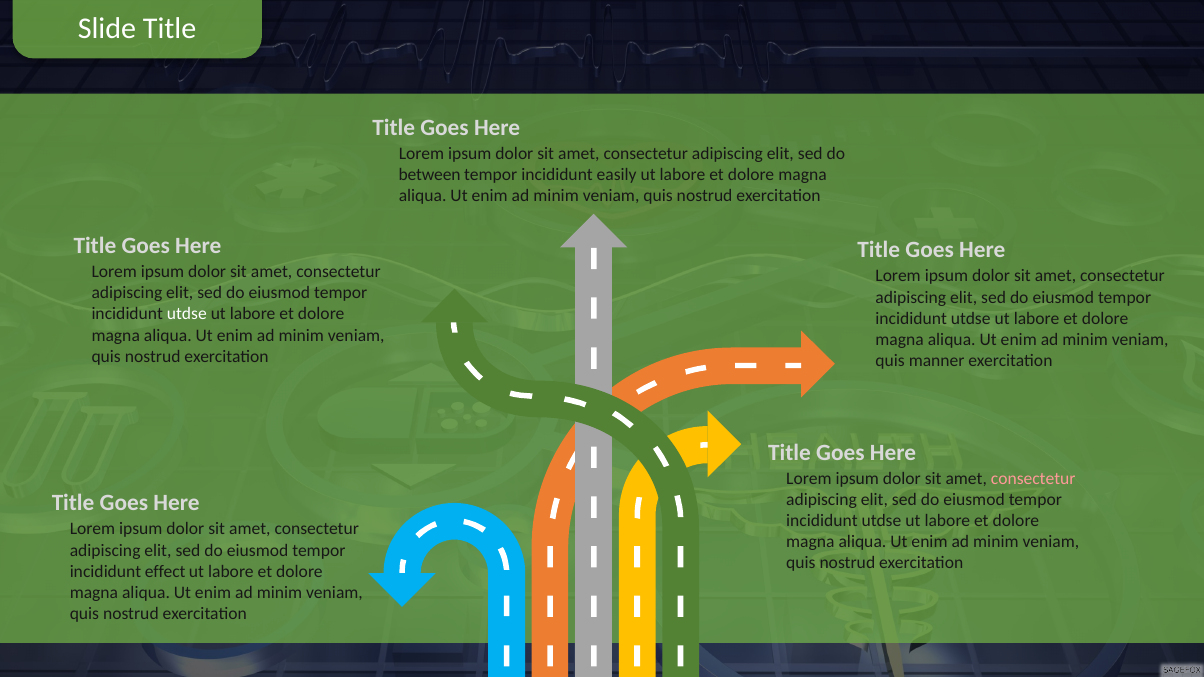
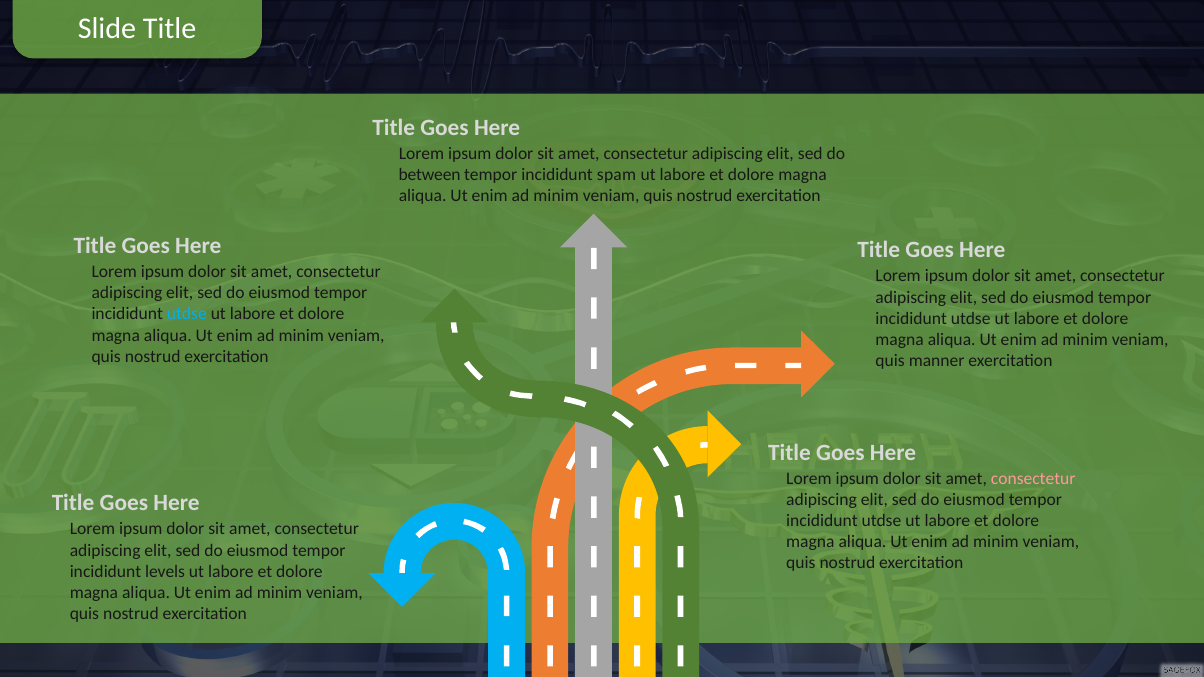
easily: easily -> spam
utdse at (187, 314) colour: white -> light blue
effect: effect -> levels
